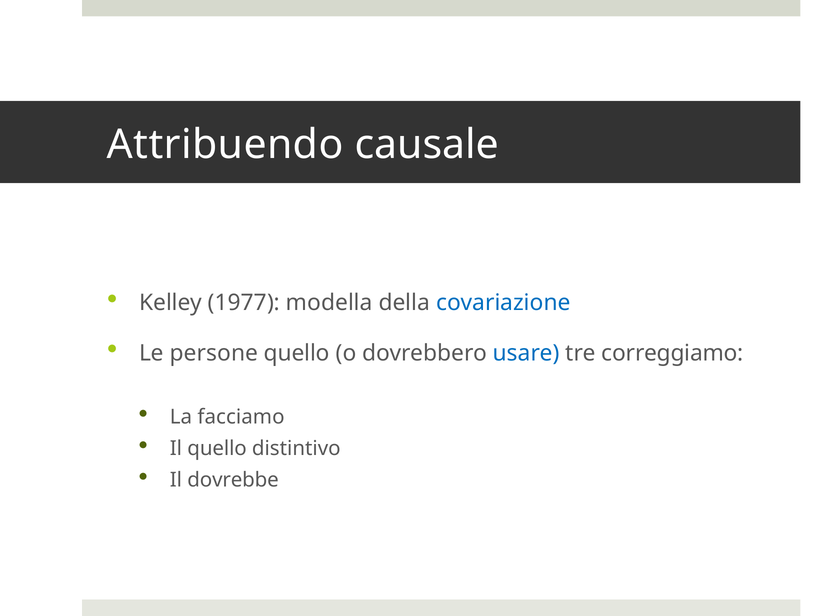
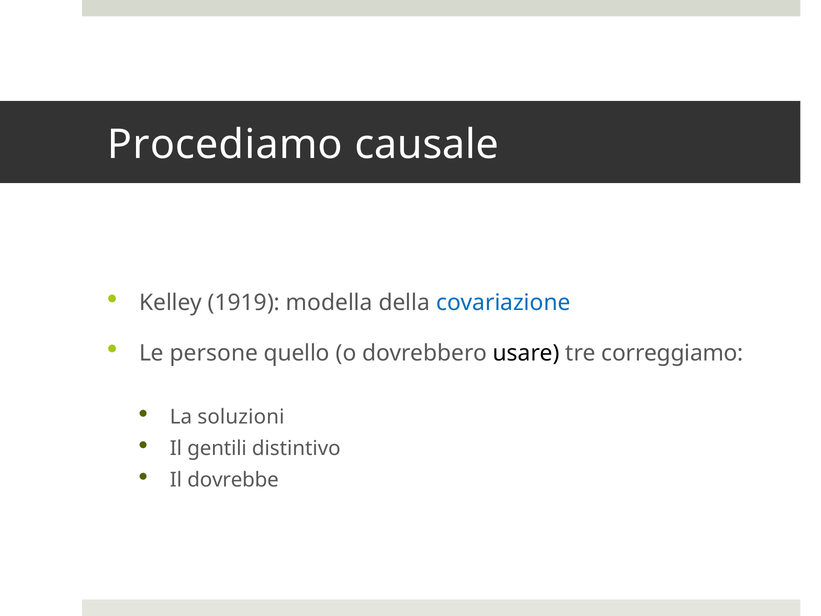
Attribuendo: Attribuendo -> Procediamo
1977: 1977 -> 1919
usare colour: blue -> black
facciamo: facciamo -> soluzioni
Il quello: quello -> gentili
